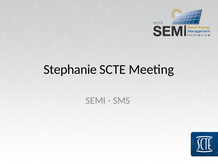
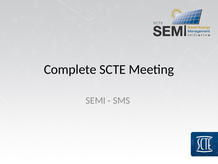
Stephanie: Stephanie -> Complete
